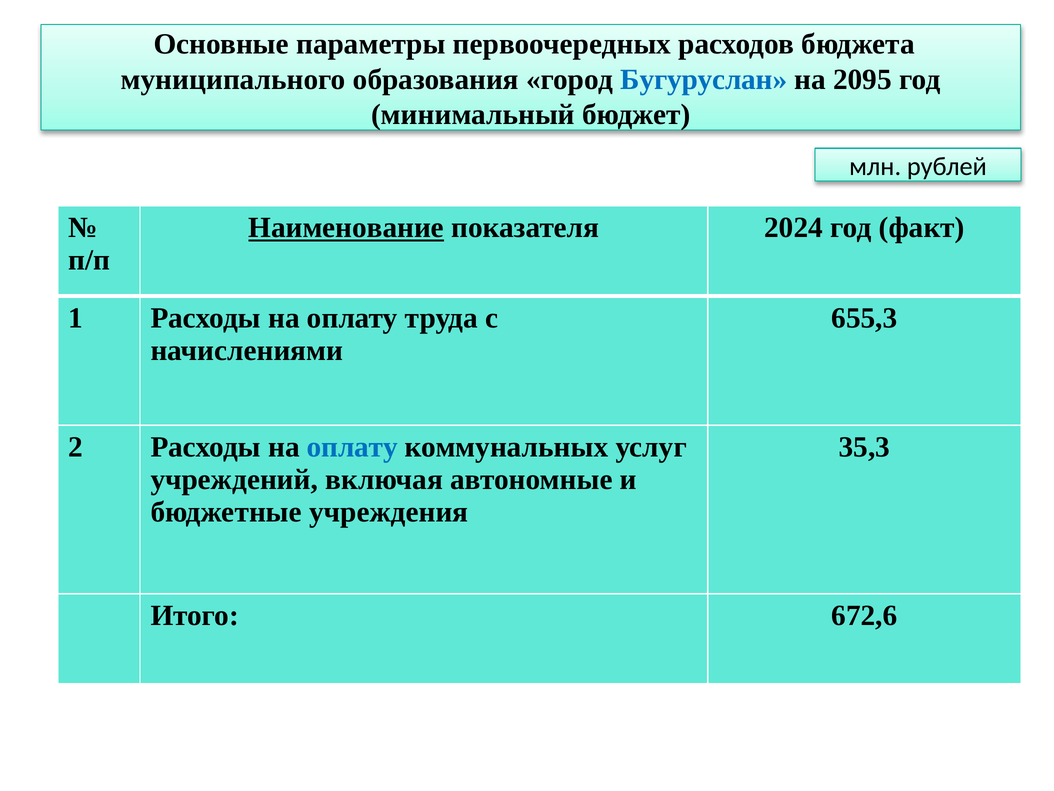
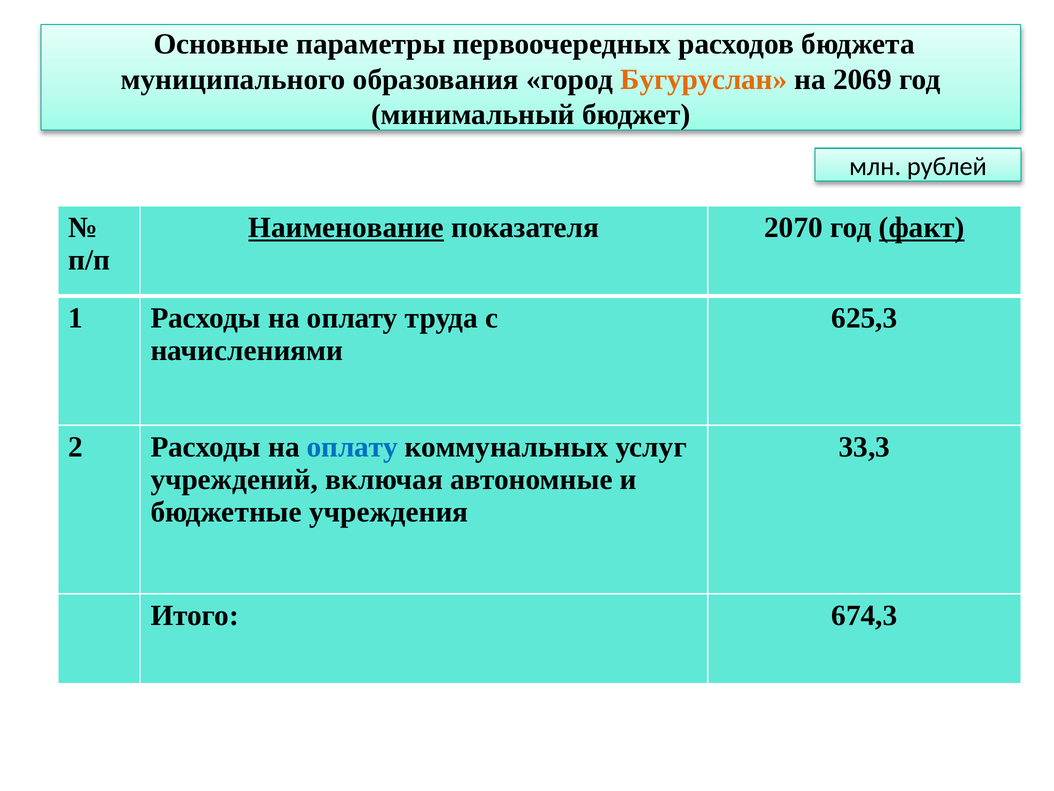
Бугуруслан colour: blue -> orange
2095: 2095 -> 2069
2024: 2024 -> 2070
факт underline: none -> present
655,3: 655,3 -> 625,3
35,3: 35,3 -> 33,3
672,6: 672,6 -> 674,3
